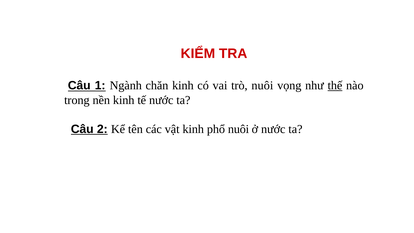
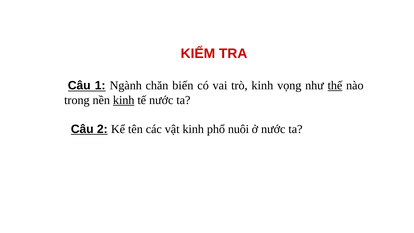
chăn kinh: kinh -> biến
trò nuôi: nuôi -> kinh
kinh at (124, 100) underline: none -> present
